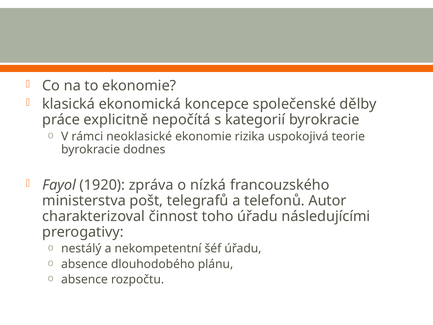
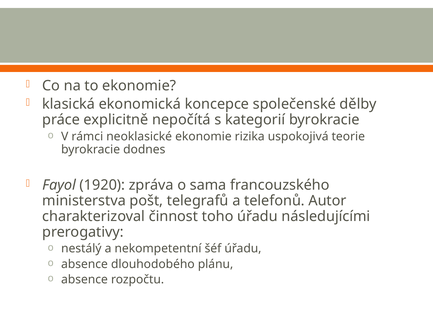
nízká: nízká -> sama
